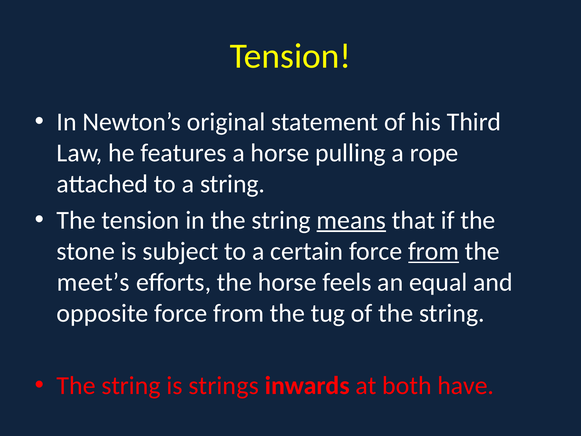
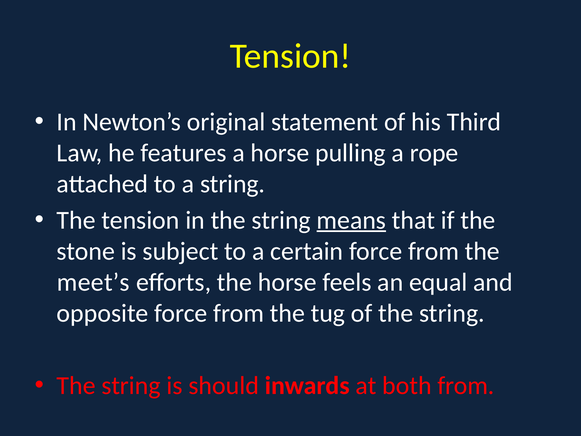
from at (434, 251) underline: present -> none
strings: strings -> should
both have: have -> from
